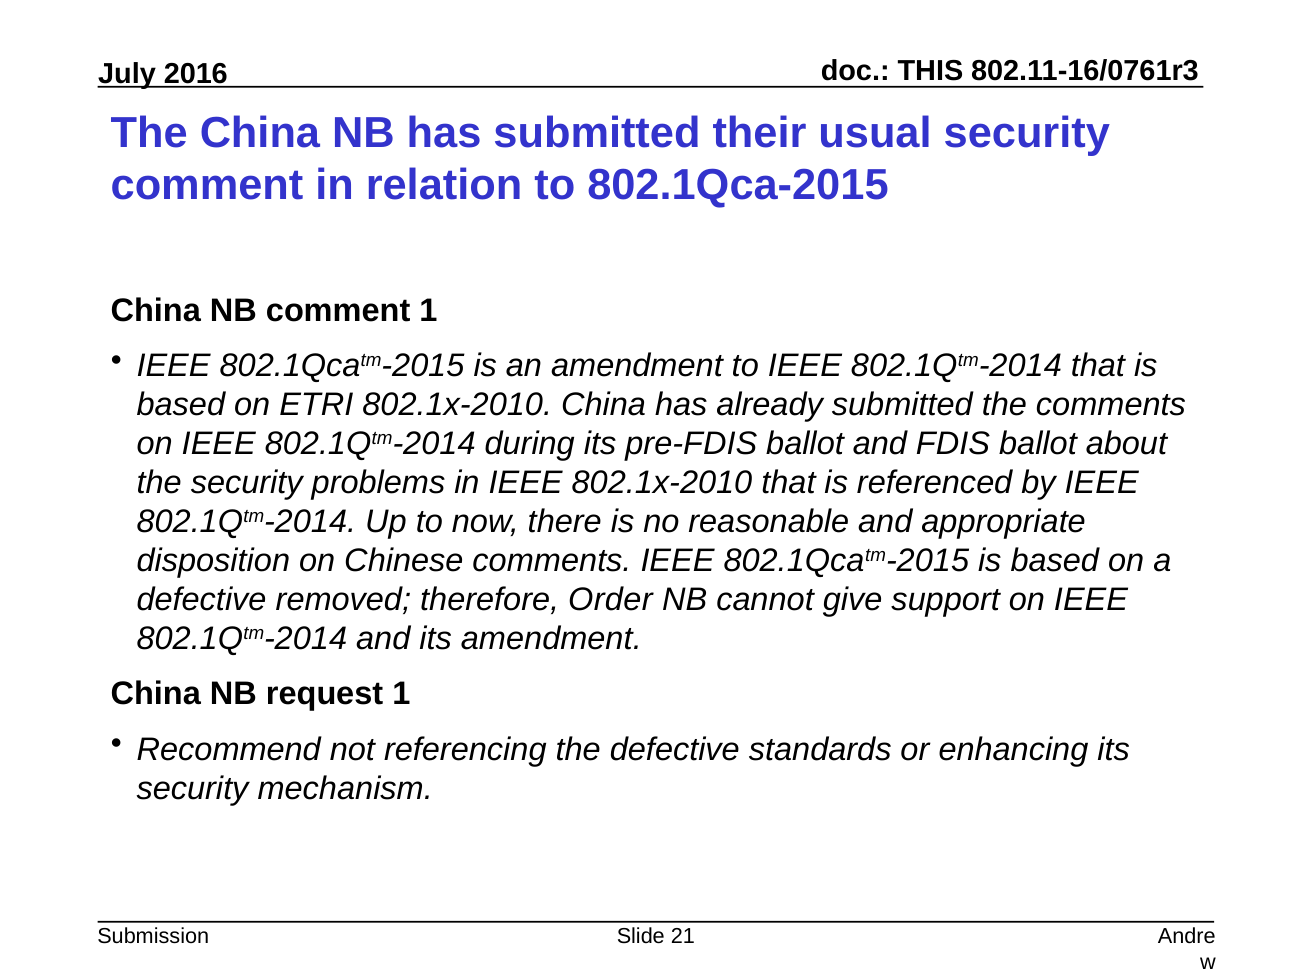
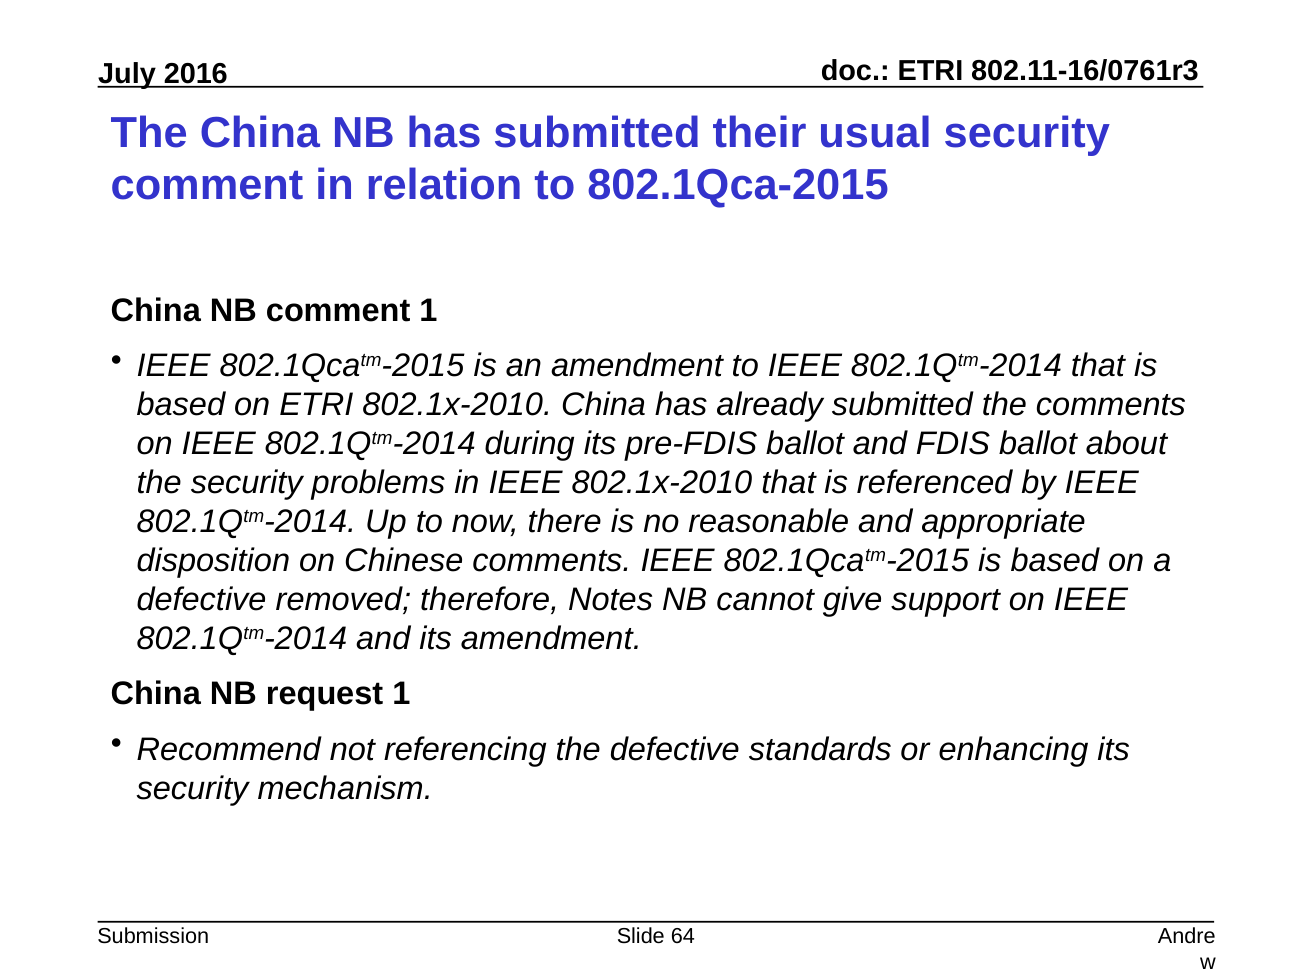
THIS at (930, 71): THIS -> ETRI
Order: Order -> Notes
21: 21 -> 64
